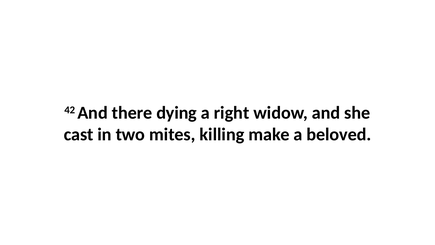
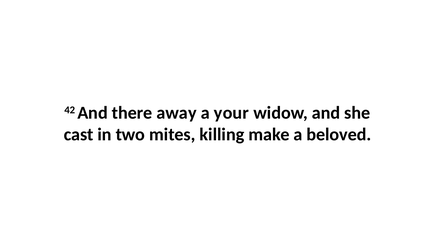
dying: dying -> away
right: right -> your
